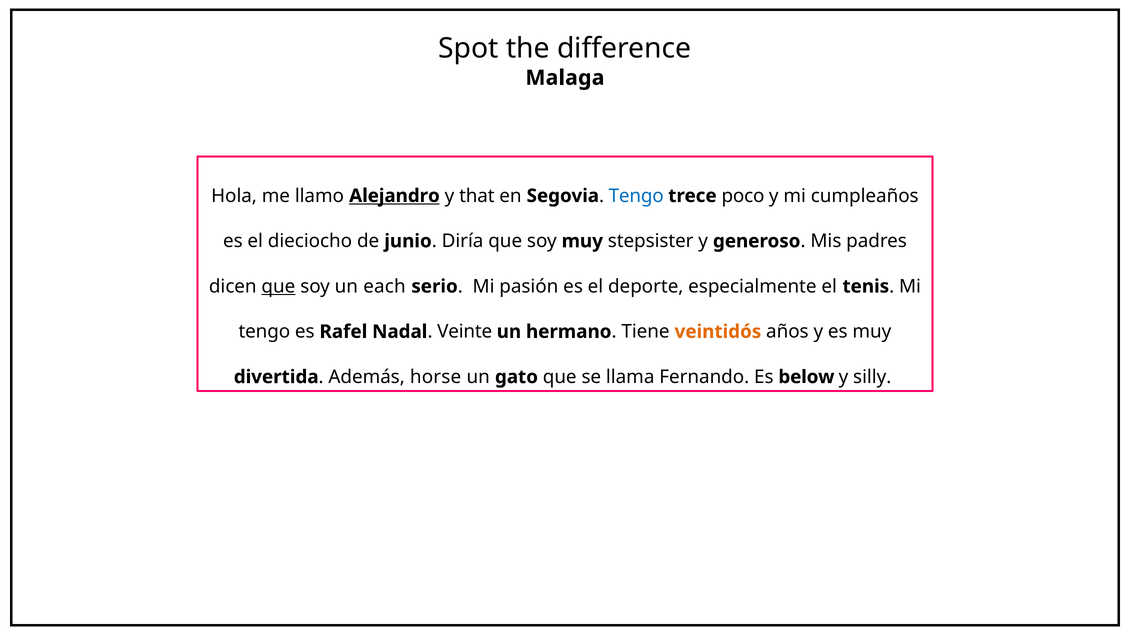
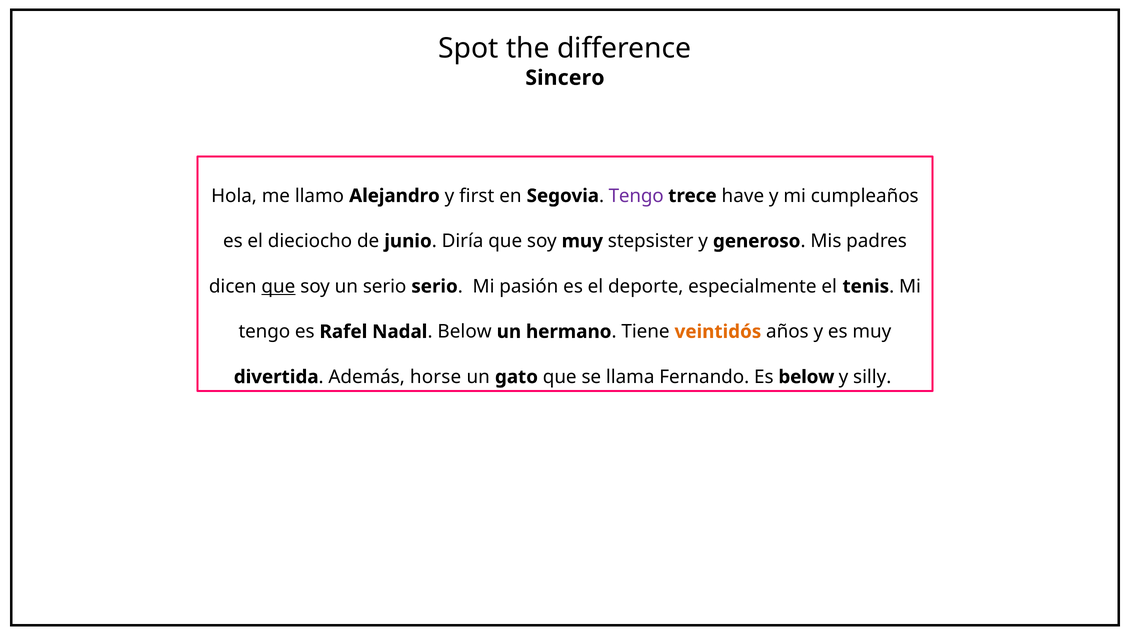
Malaga: Malaga -> Sincero
Alejandro underline: present -> none
that: that -> first
Tengo at (636, 196) colour: blue -> purple
poco: poco -> have
un each: each -> serio
Nadal Veinte: Veinte -> Below
